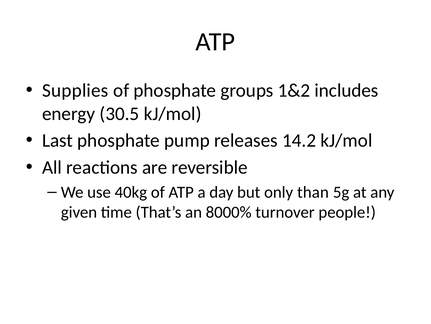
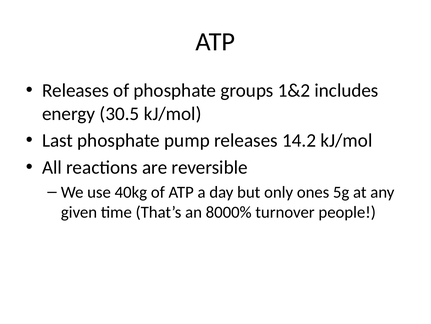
Supplies at (75, 90): Supplies -> Releases
than: than -> ones
